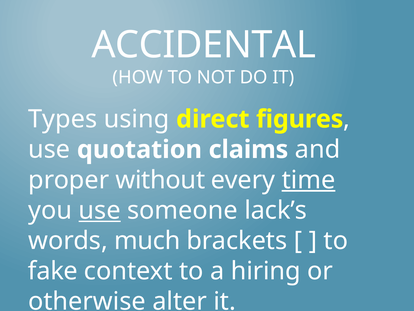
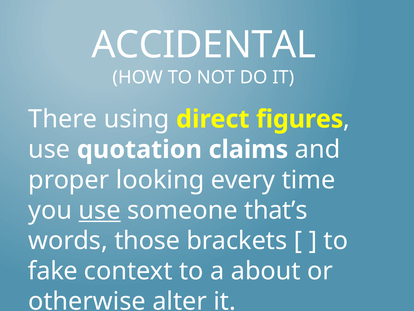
Types: Types -> There
without: without -> looking
time underline: present -> none
lack’s: lack’s -> that’s
much: much -> those
hiring: hiring -> about
